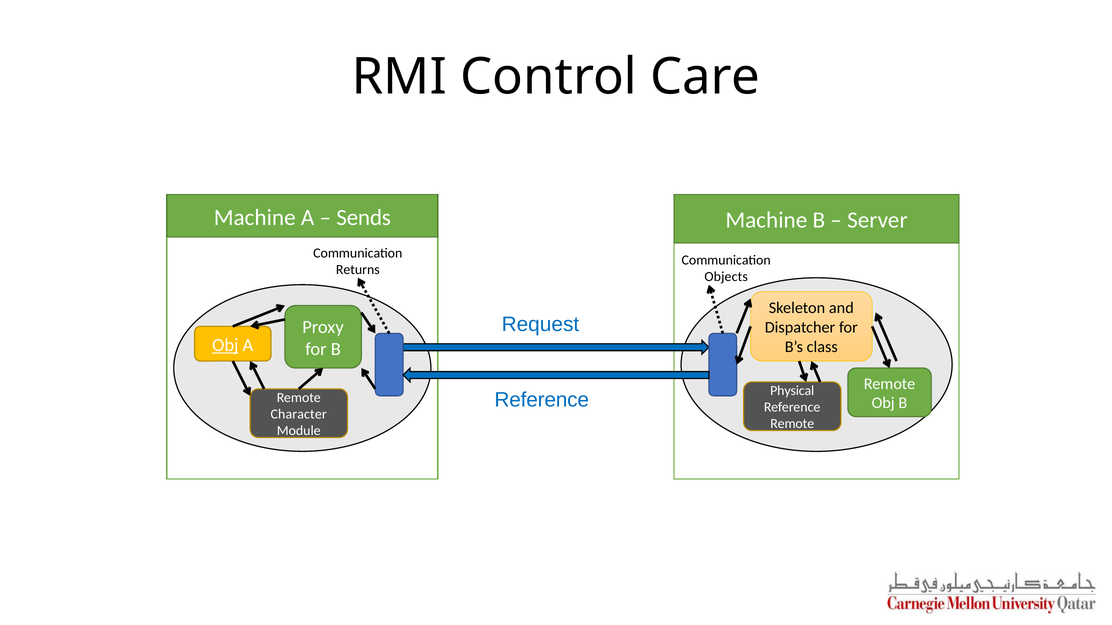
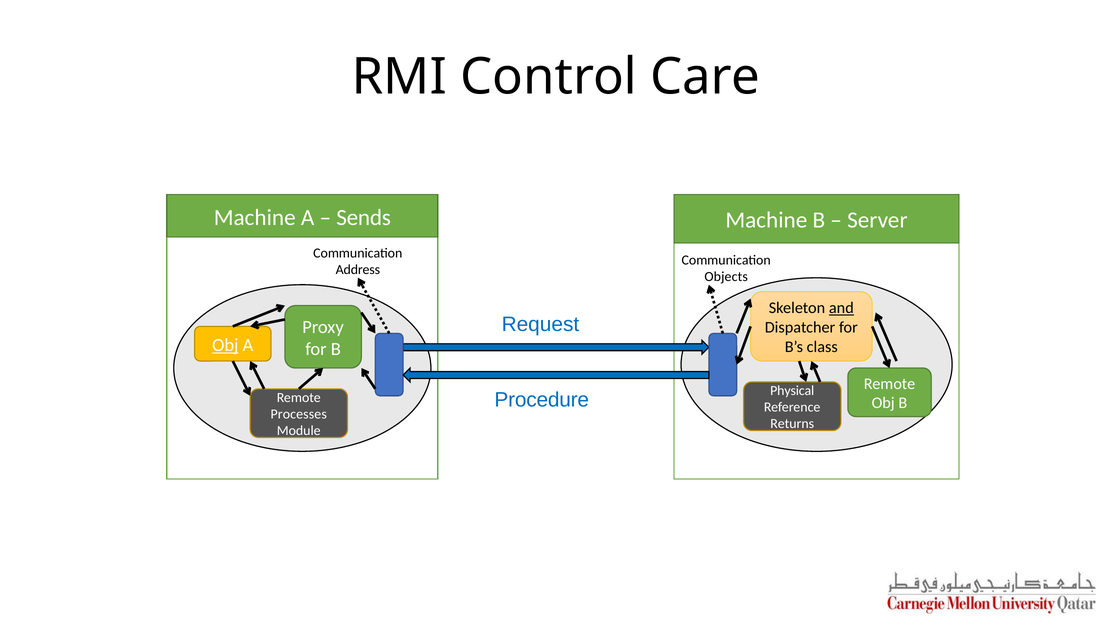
Returns: Returns -> Address
and underline: none -> present
Reference at (542, 400): Reference -> Procedure
Character: Character -> Processes
Remote at (792, 424): Remote -> Returns
